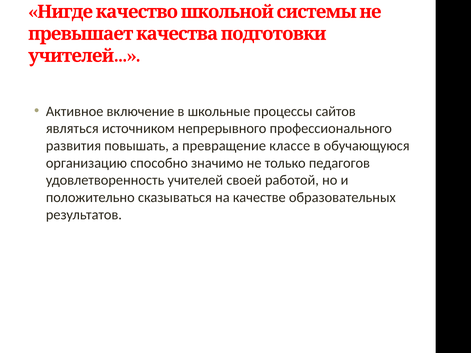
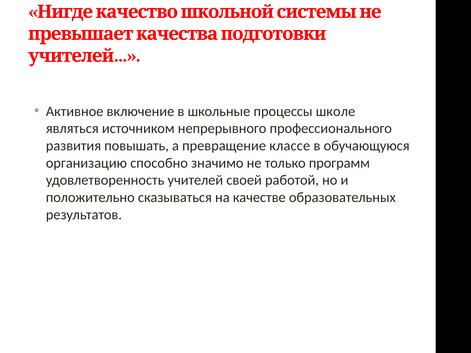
сайтов: сайтов -> школе
педагогов: педагогов -> программ
